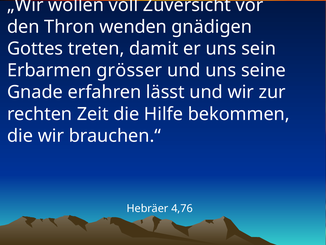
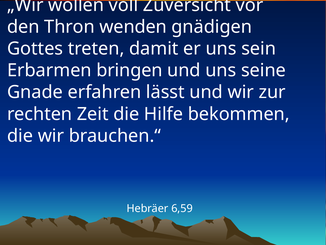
grösser: grösser -> bringen
4,76: 4,76 -> 6,59
